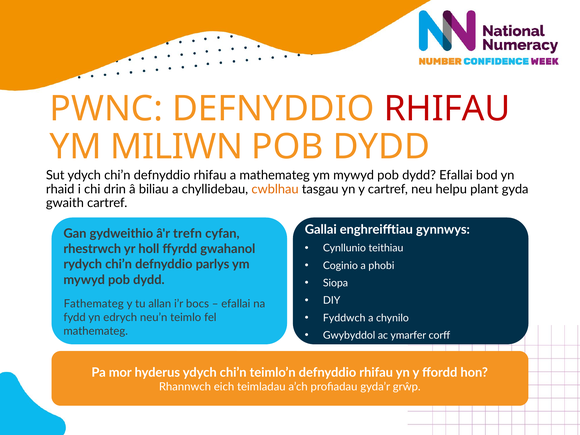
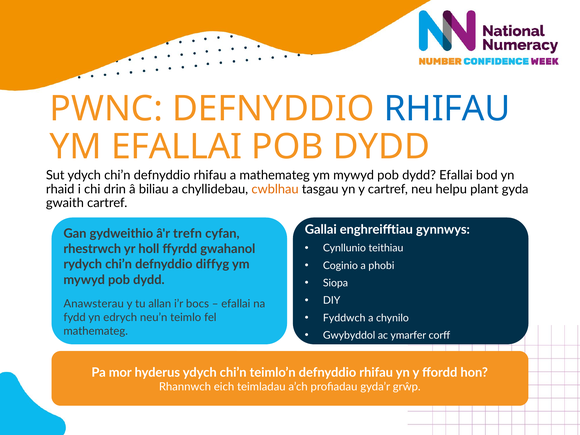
RHIFAU at (447, 109) colour: red -> blue
YM MILIWN: MILIWN -> EFALLAI
parlys: parlys -> diffyg
Fathemateg: Fathemateg -> Anawsterau
